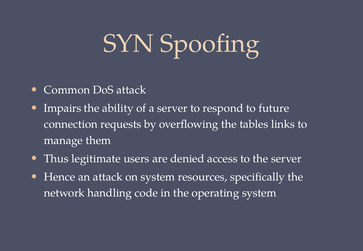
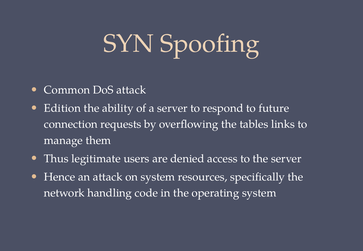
Impairs: Impairs -> Edition
